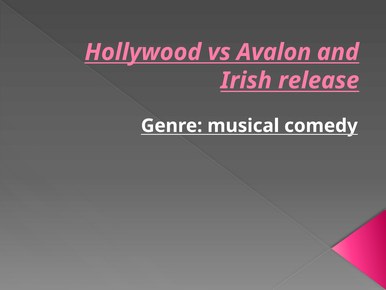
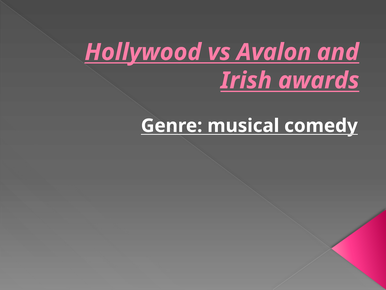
release: release -> awards
